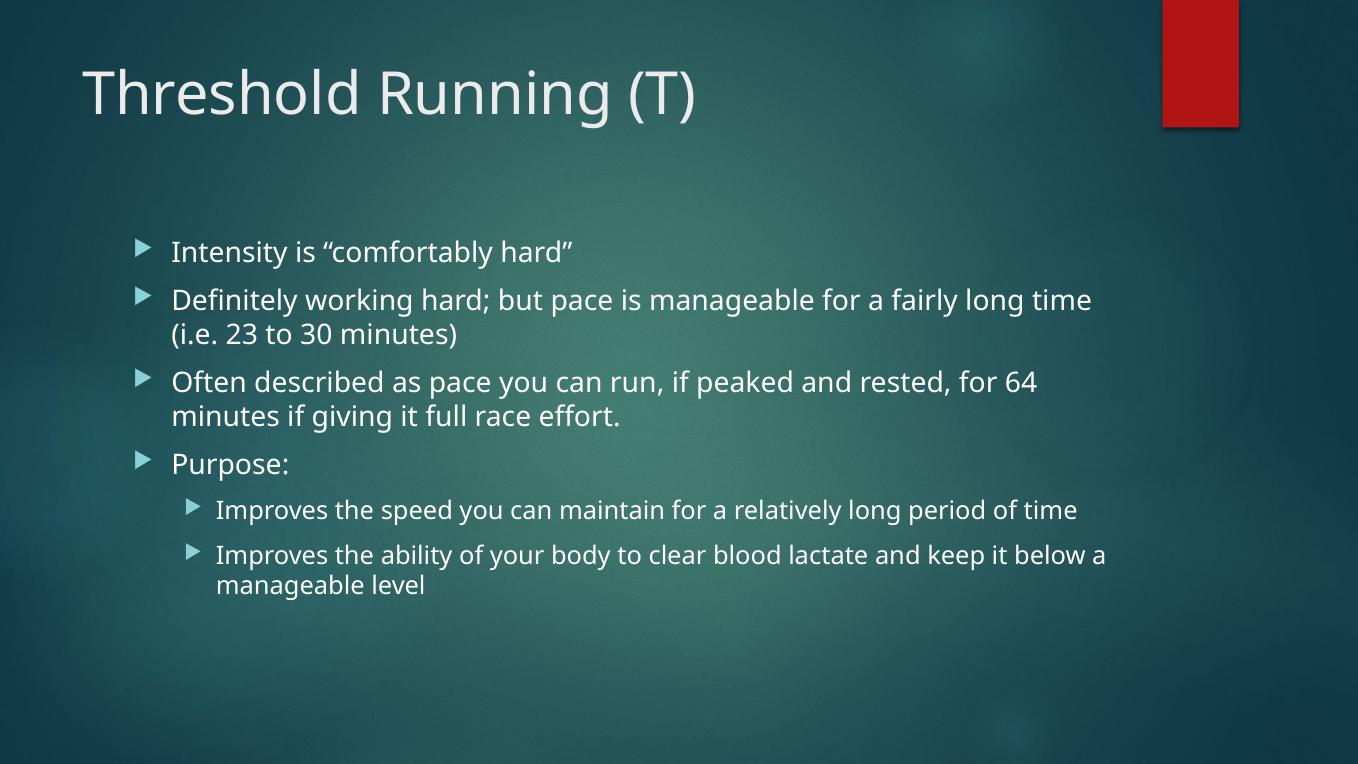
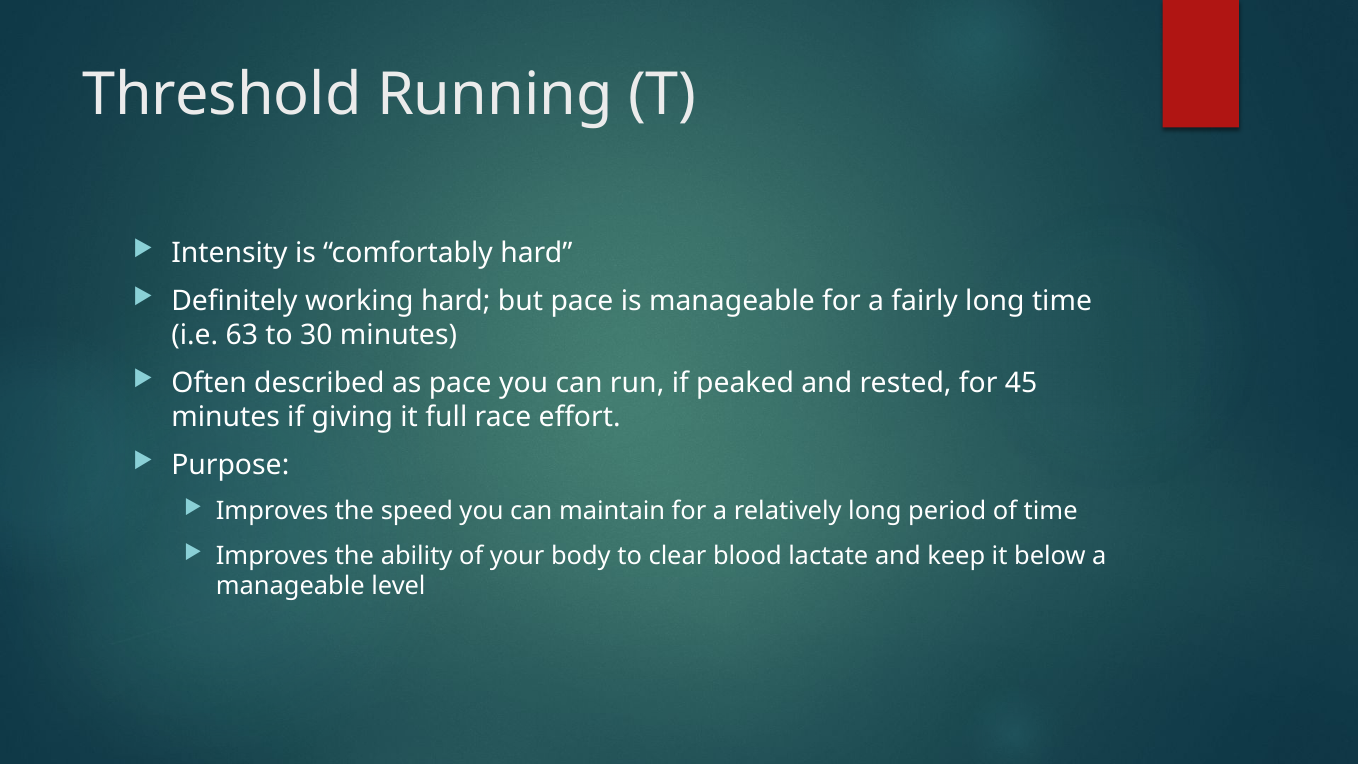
23: 23 -> 63
64: 64 -> 45
